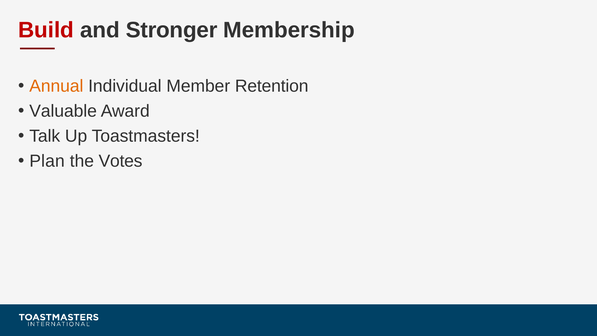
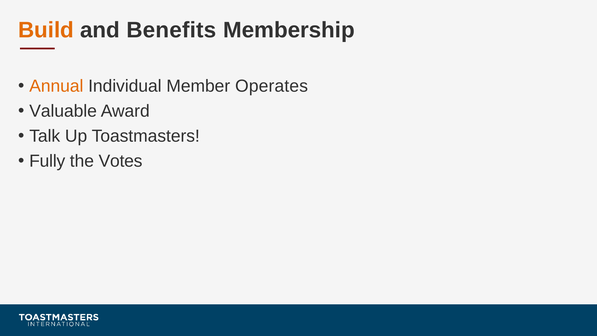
Build colour: red -> orange
Stronger: Stronger -> Benefits
Retention: Retention -> Operates
Plan: Plan -> Fully
